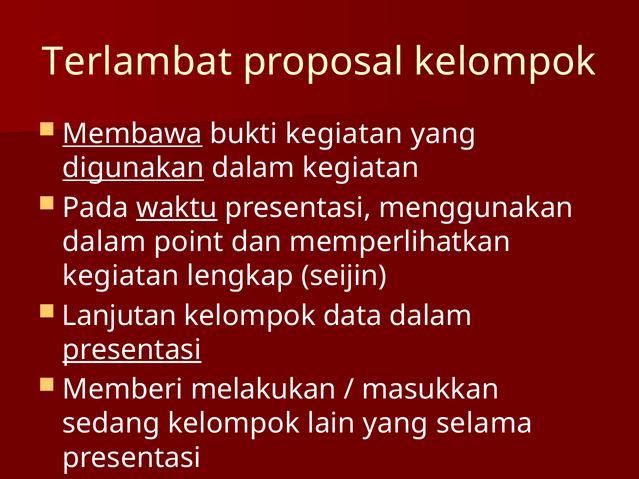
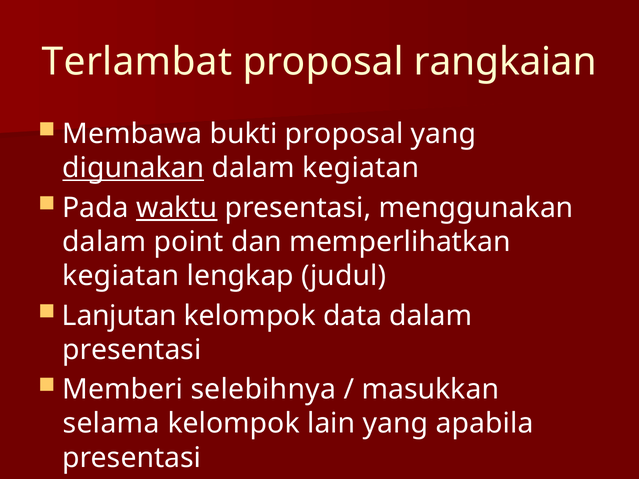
proposal kelompok: kelompok -> rangkaian
Membawa underline: present -> none
bukti kegiatan: kegiatan -> proposal
seijin: seijin -> judul
presentasi at (132, 350) underline: present -> none
melakukan: melakukan -> selebihnya
sedang: sedang -> selama
selama: selama -> apabila
